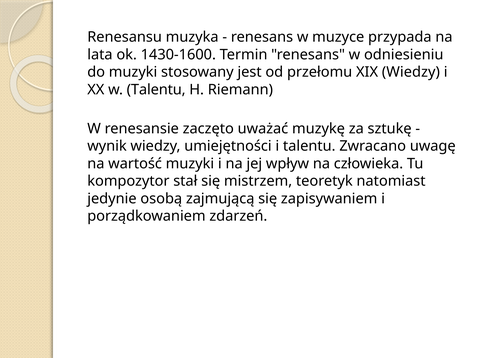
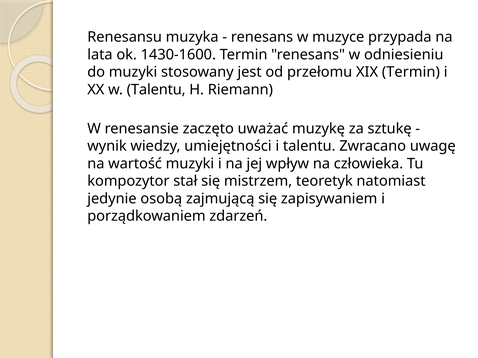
XIX Wiedzy: Wiedzy -> Termin
